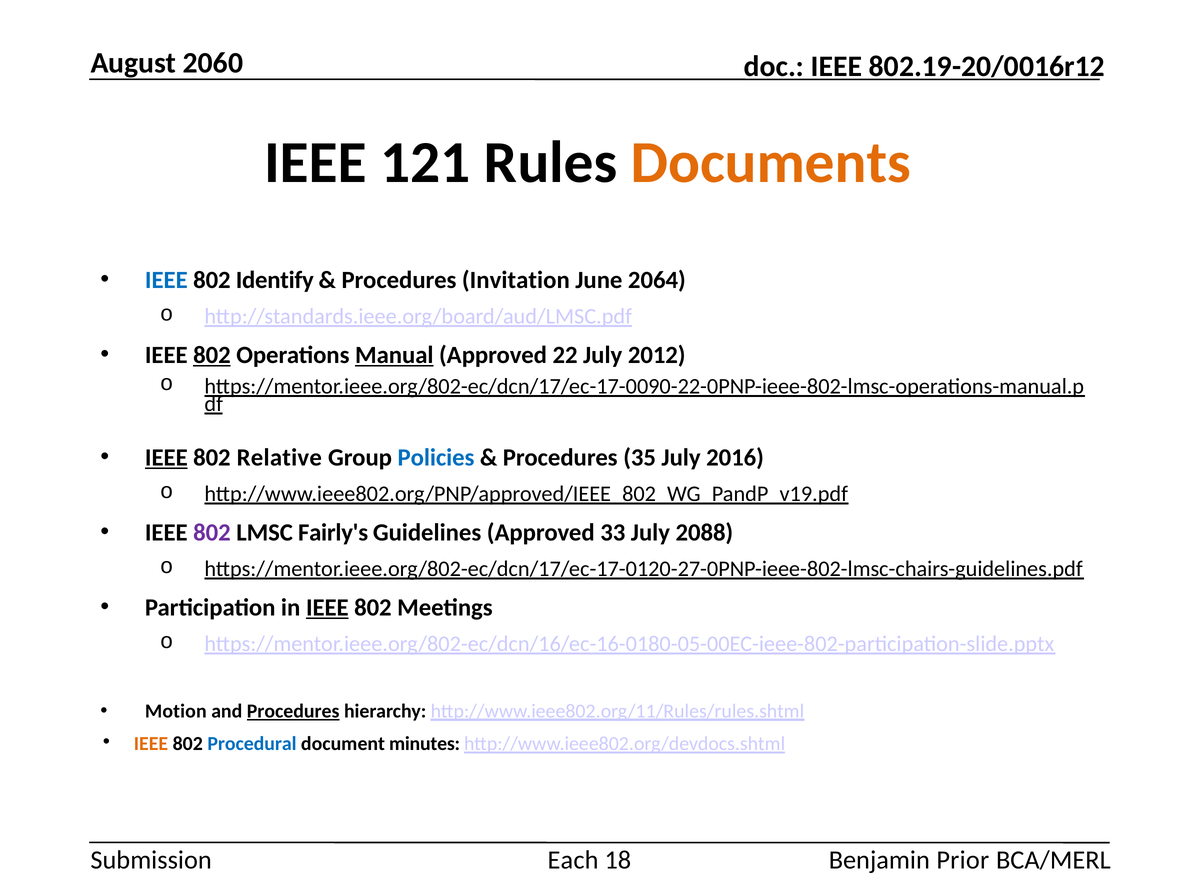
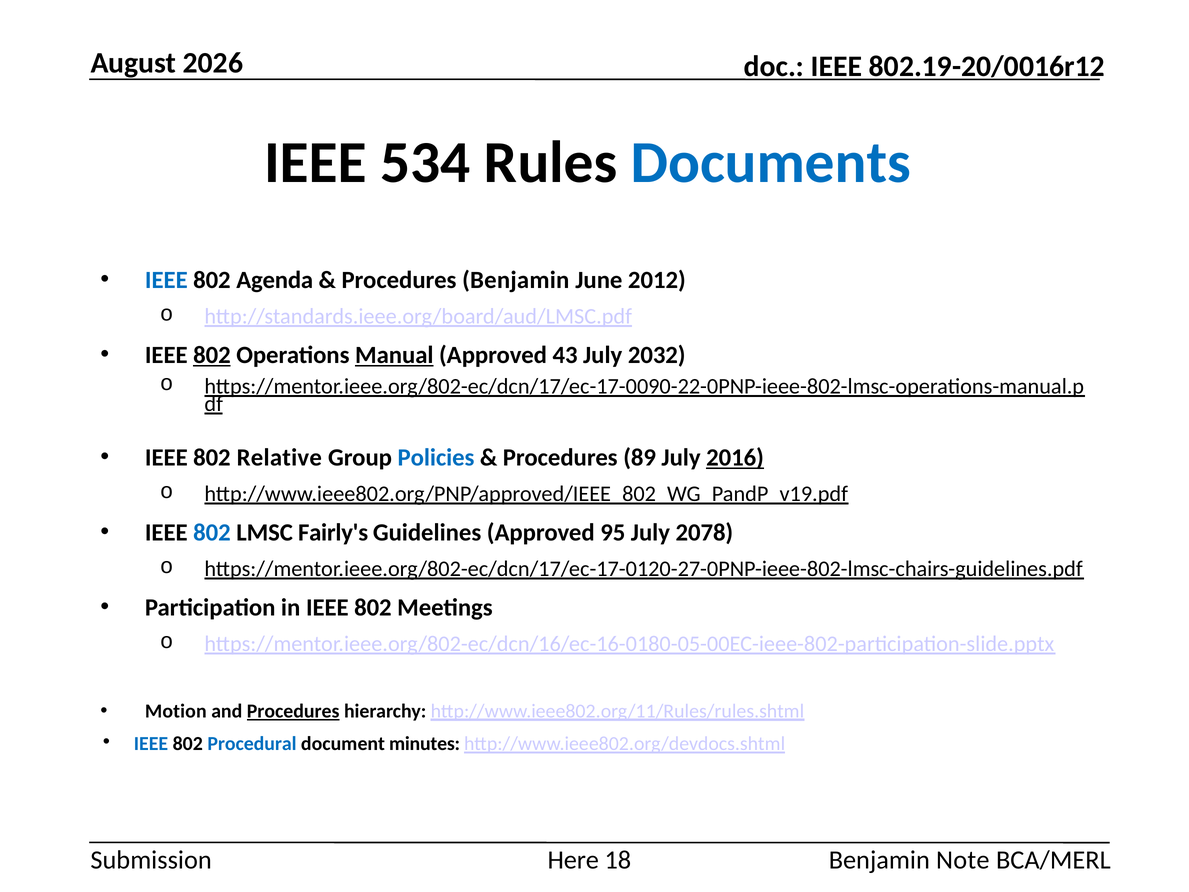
2060: 2060 -> 2026
121: 121 -> 534
Documents colour: orange -> blue
Identify: Identify -> Agenda
Procedures Invitation: Invitation -> Benjamin
2064: 2064 -> 2012
22: 22 -> 43
2012: 2012 -> 2032
IEEE at (166, 457) underline: present -> none
35: 35 -> 89
2016 underline: none -> present
802 at (212, 532) colour: purple -> blue
33: 33 -> 95
2088: 2088 -> 2078
IEEE at (327, 607) underline: present -> none
IEEE at (151, 744) colour: orange -> blue
Each: Each -> Here
Prior: Prior -> Note
